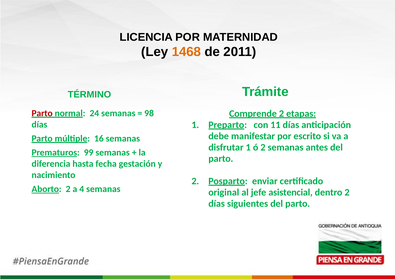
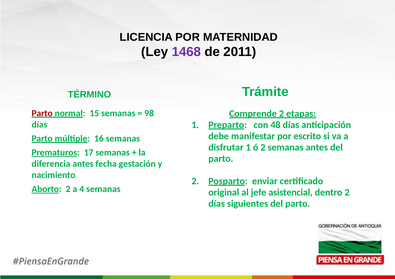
1468 colour: orange -> purple
24: 24 -> 15
11: 11 -> 48
99: 99 -> 17
diferencia hasta: hasta -> antes
